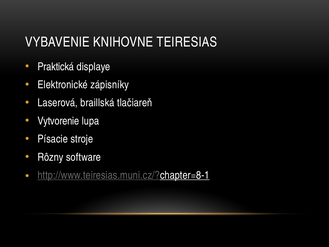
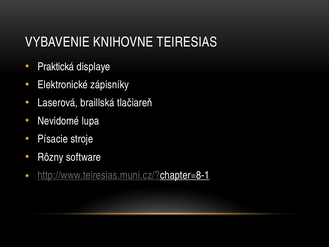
Vytvorenie: Vytvorenie -> Nevidomé
